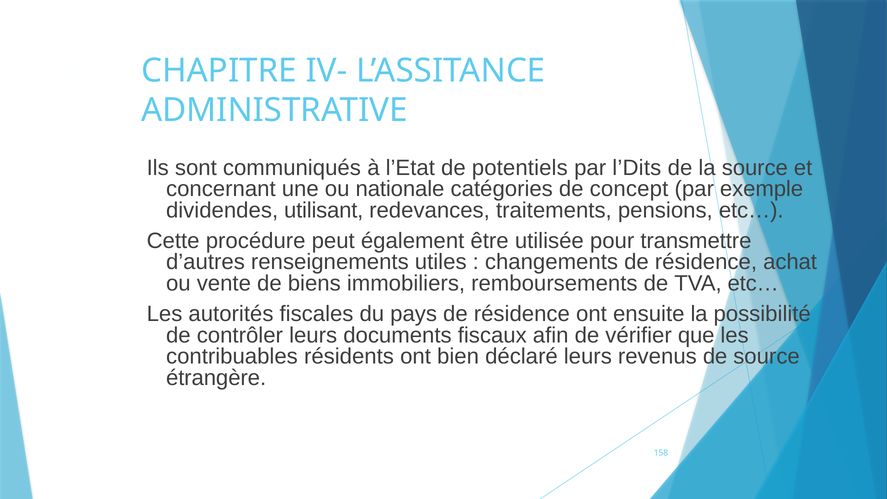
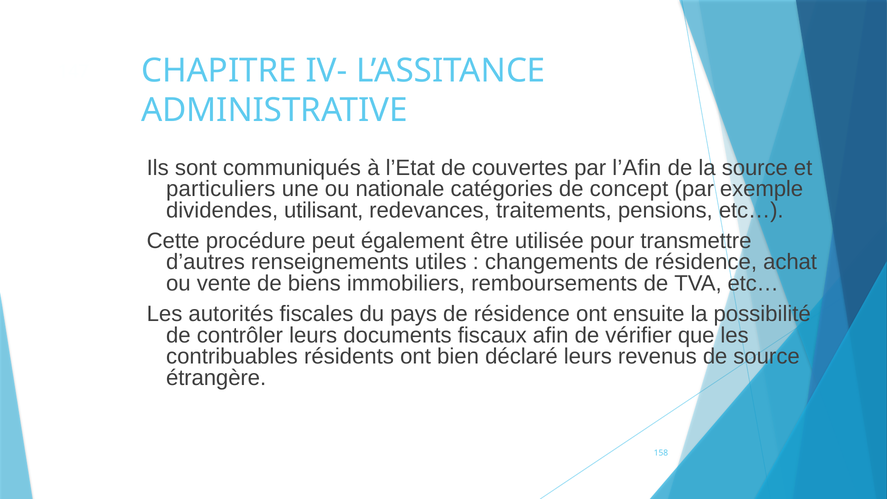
potentiels: potentiels -> couvertes
l’Dits: l’Dits -> l’Afin
concernant: concernant -> particuliers
